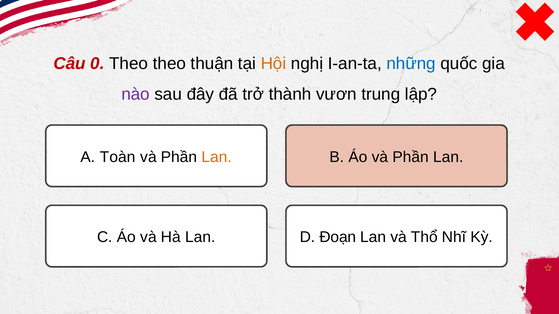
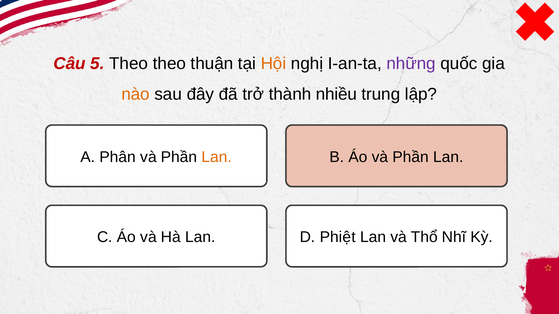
0: 0 -> 5
những colour: blue -> purple
nào colour: purple -> orange
vươn: vươn -> nhiều
Toàn: Toàn -> Phân
Đoạn: Đoạn -> Phiệt
